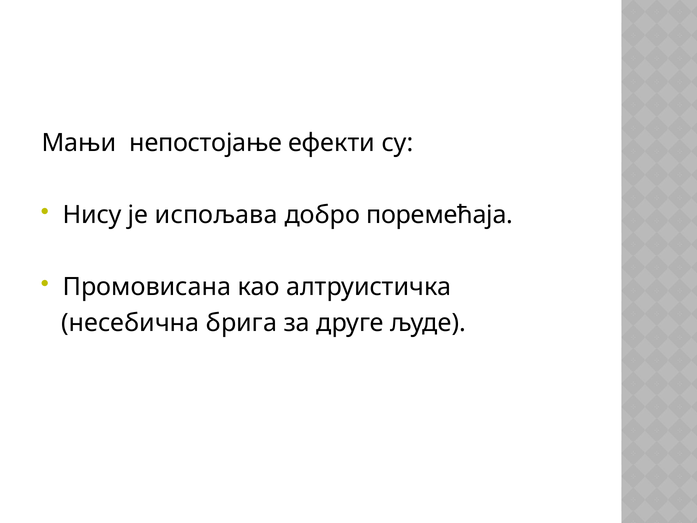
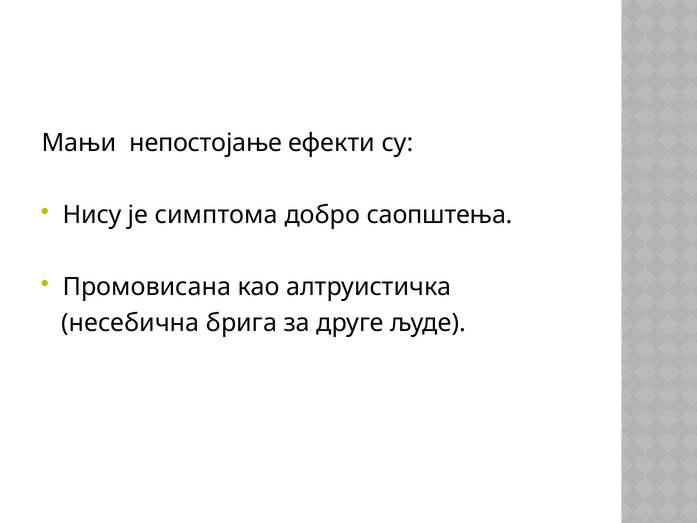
испољава: испољава -> симптома
поремећаја: поремећаја -> саопштења
